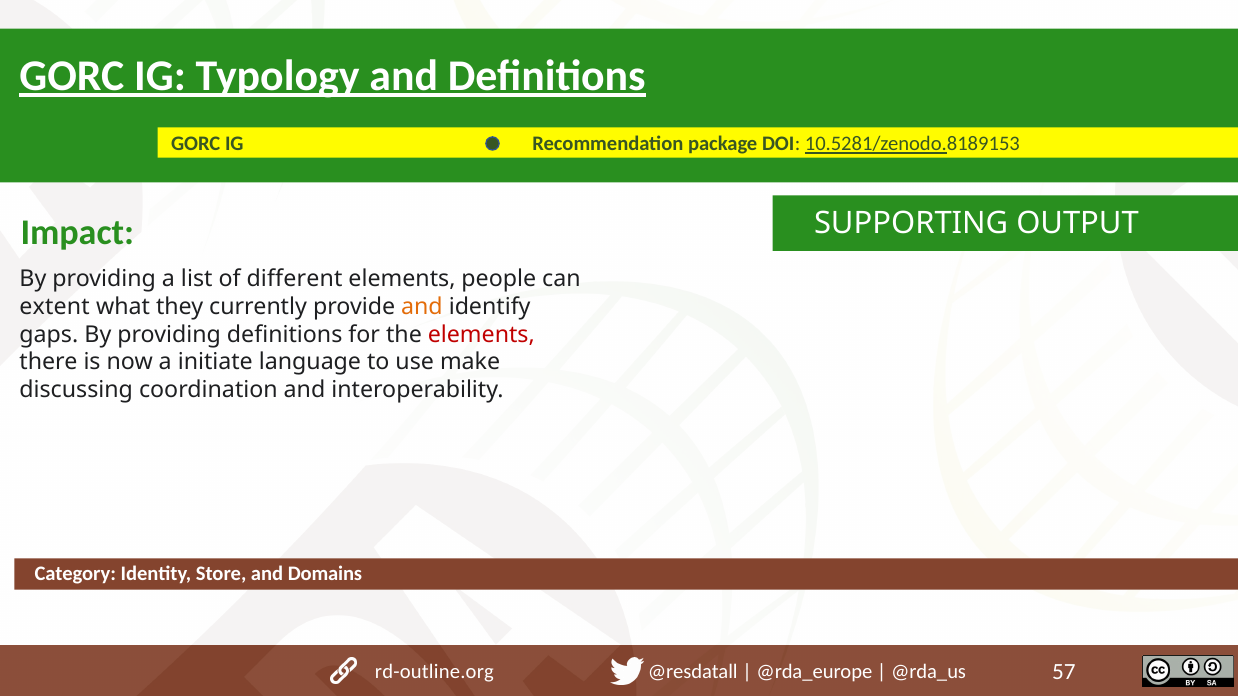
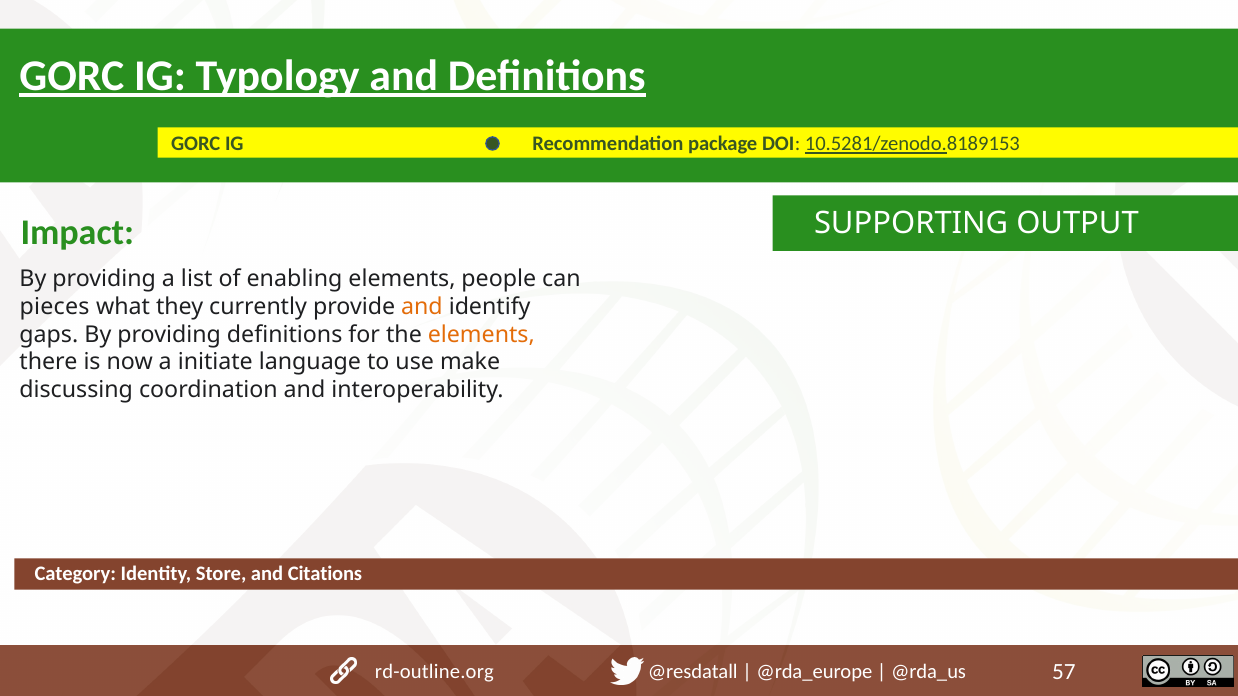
different: different -> enabling
extent: extent -> pieces
elements at (481, 335) colour: red -> orange
Domains: Domains -> Citations
